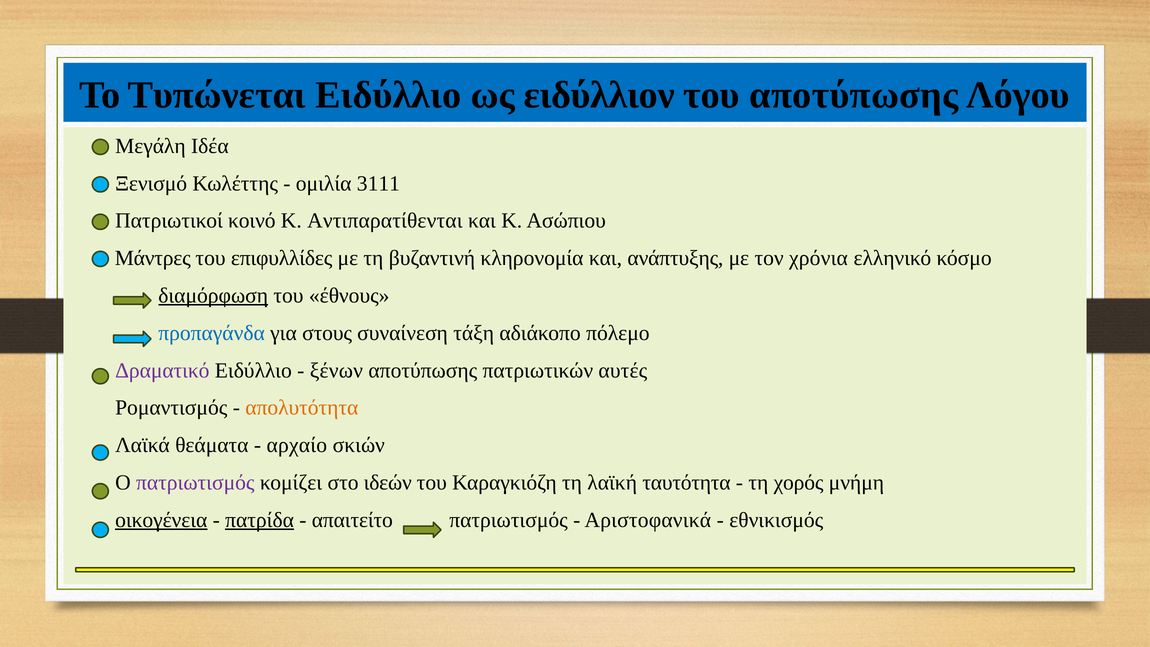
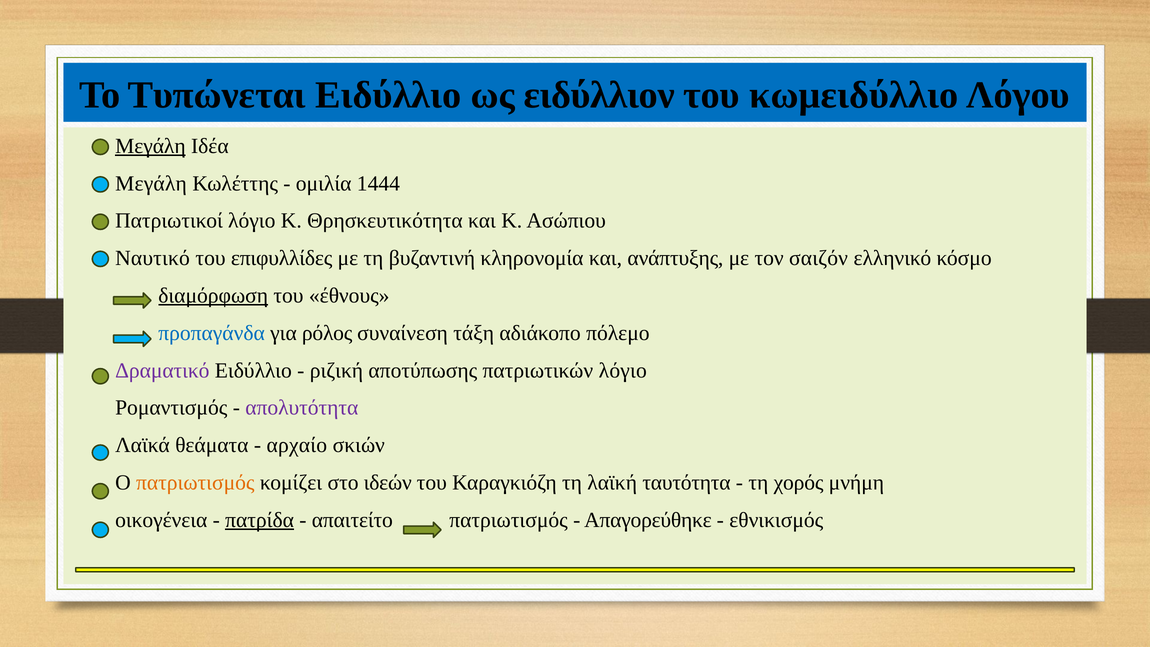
του αποτύπωσης: αποτύπωσης -> κωμειδύλλιο
Μεγάλη at (150, 146) underline: none -> present
Ξενισμό at (151, 183): Ξενισμό -> Μεγάλη
3111: 3111 -> 1444
Πατριωτικοί κοινό: κοινό -> λόγιο
Αντιπαρατίθενται: Αντιπαρατίθενται -> Θρησκευτικότητα
Μάντρες: Μάντρες -> Ναυτικό
χρόνια: χρόνια -> σαιζόν
στους: στους -> ρόλος
ξένων: ξένων -> ριζική
πατριωτικών αυτές: αυτές -> λόγιο
απολυτότητα colour: orange -> purple
πατριωτισμός at (195, 482) colour: purple -> orange
οικογένεια underline: present -> none
Αριστοφανικά: Αριστοφανικά -> Απαγορεύθηκε
